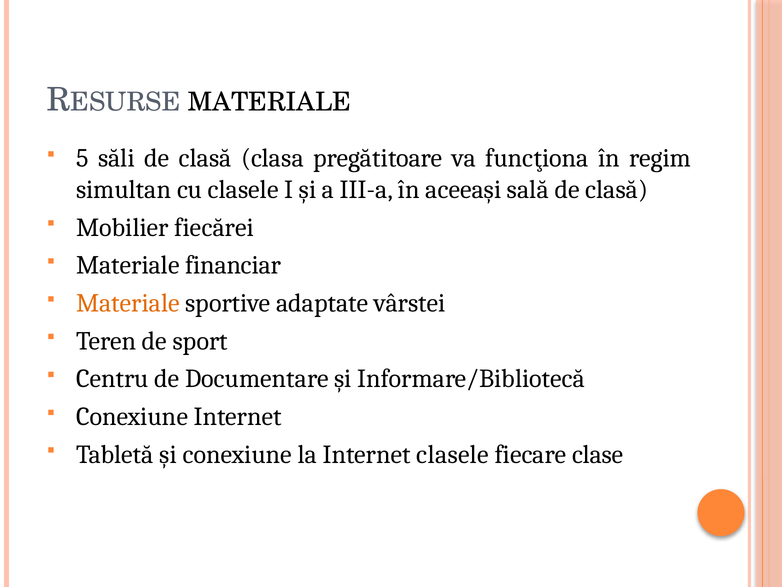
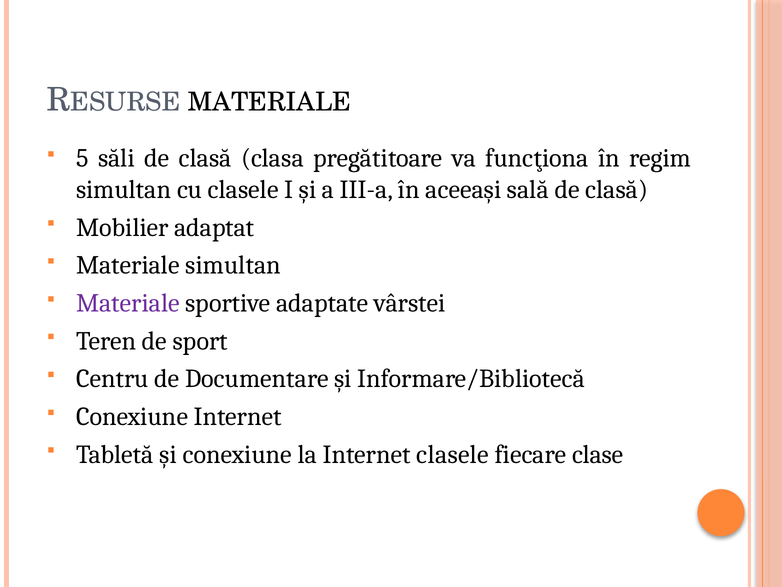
fiecărei: fiecărei -> adaptat
Materiale financiar: financiar -> simultan
Materiale at (128, 303) colour: orange -> purple
